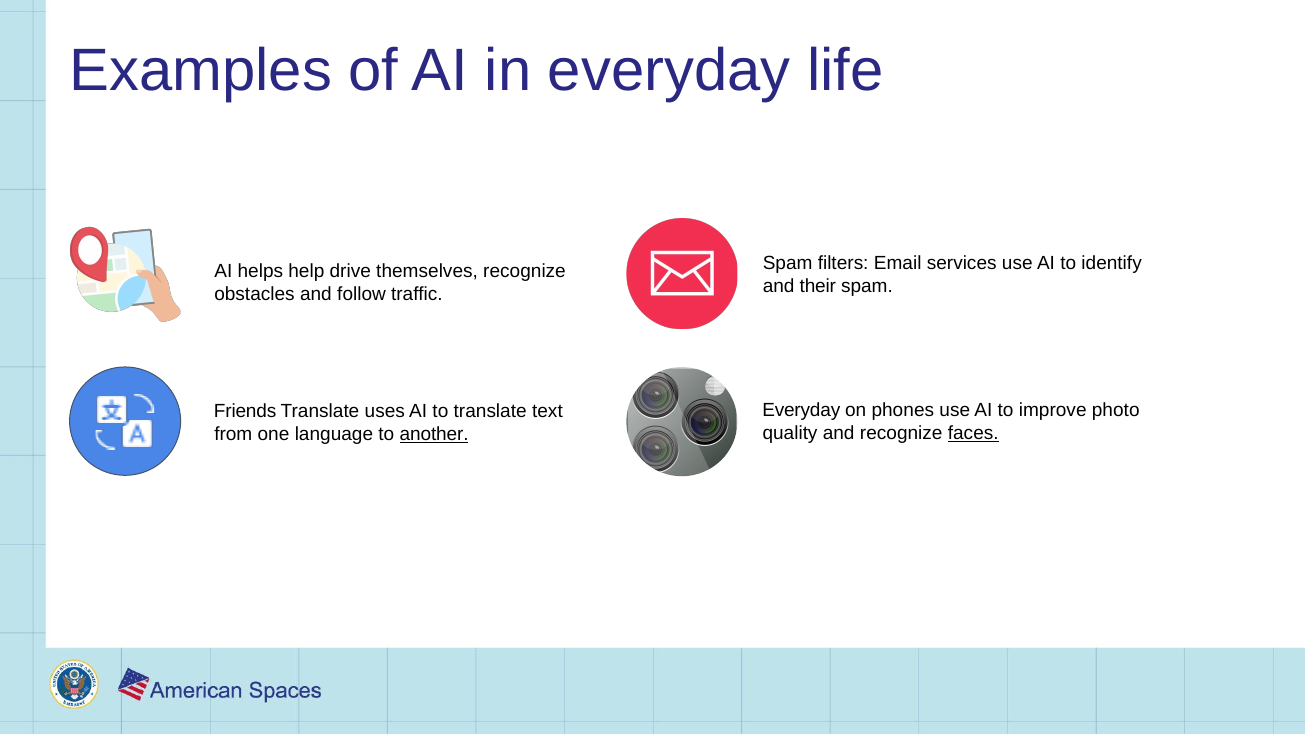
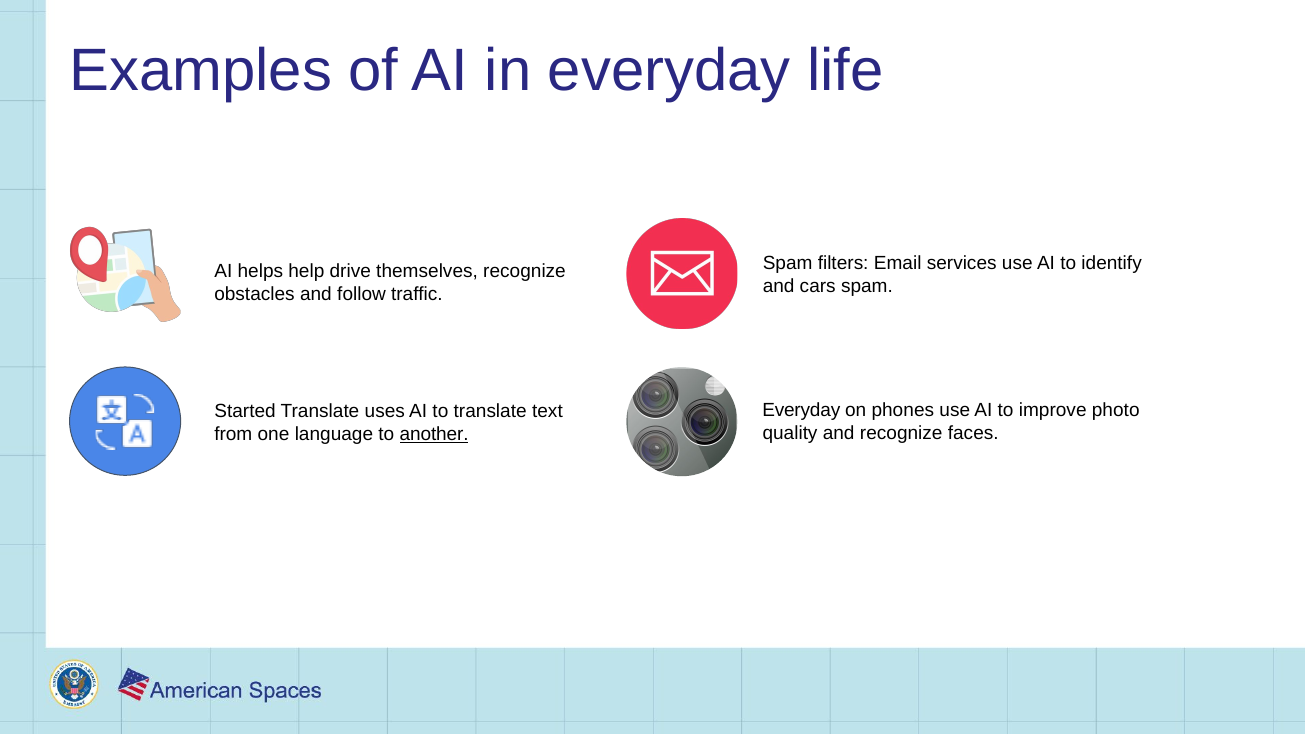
their: their -> cars
Friends: Friends -> Started
faces underline: present -> none
